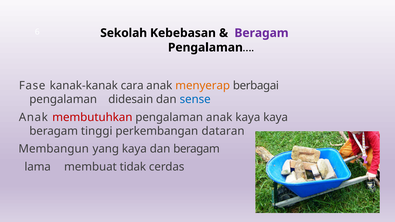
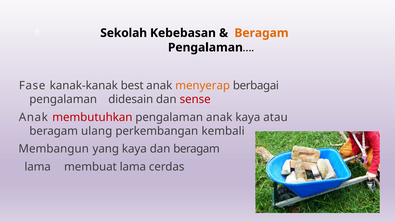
Beragam at (261, 33) colour: purple -> orange
cara: cara -> best
sense colour: blue -> red
kaya kaya: kaya -> atau
tinggi: tinggi -> ulang
dataran: dataran -> kembali
membuat tidak: tidak -> lama
